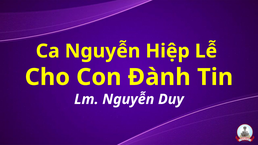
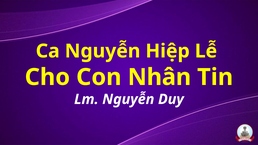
Đành: Đành -> Nhân
